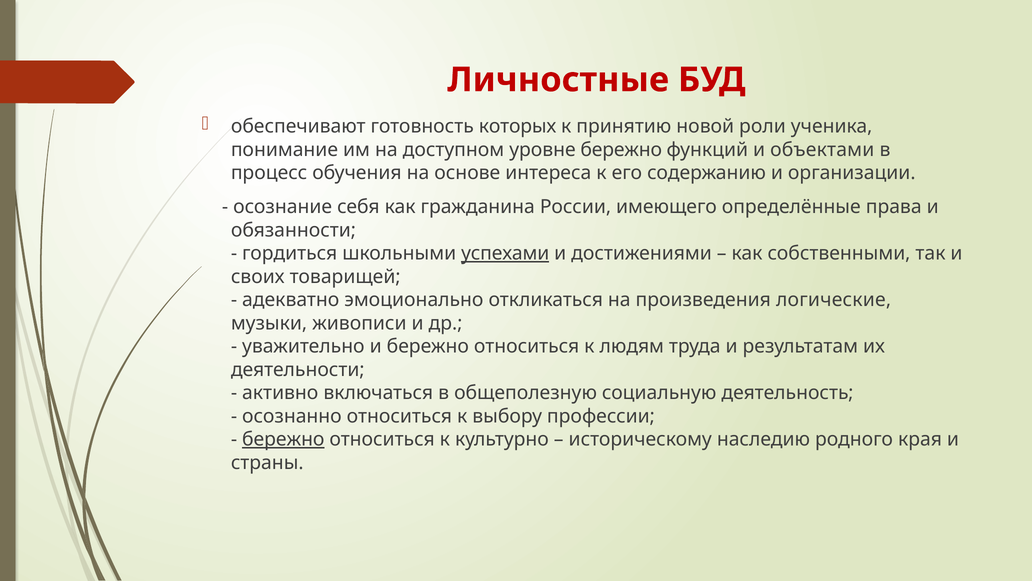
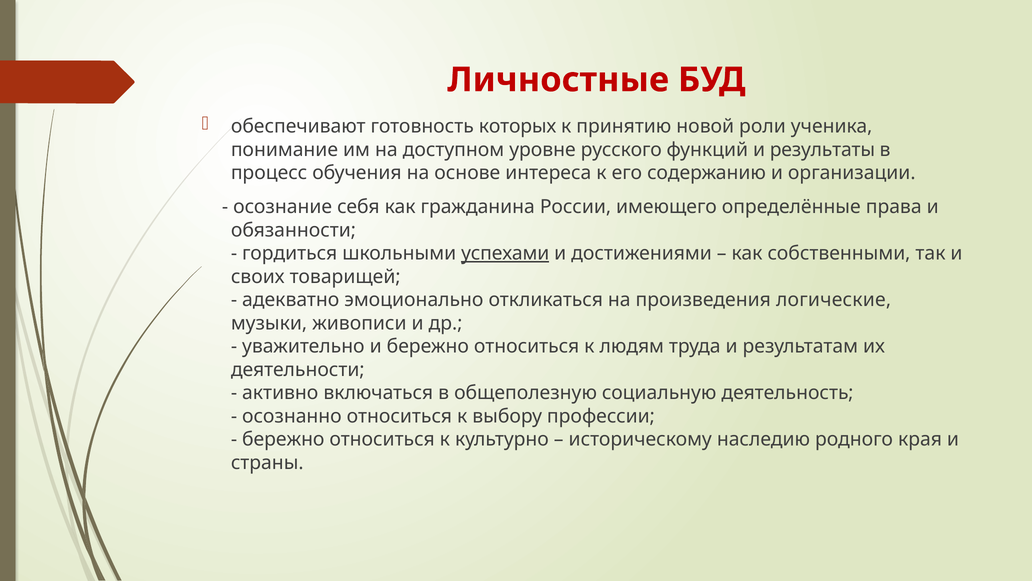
уровне бережно: бережно -> русского
объектами: объектами -> результаты
бережно at (283, 439) underline: present -> none
